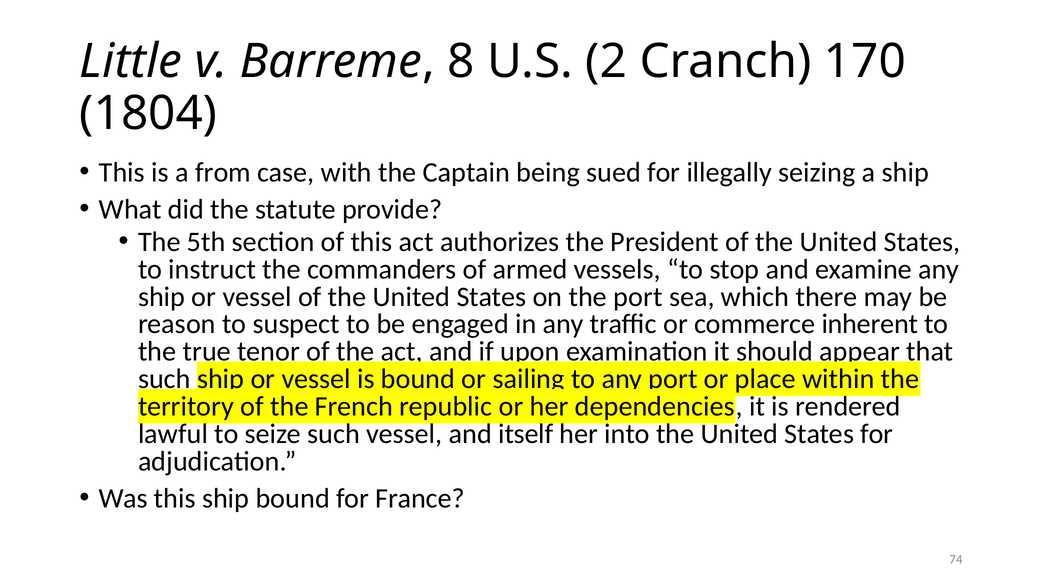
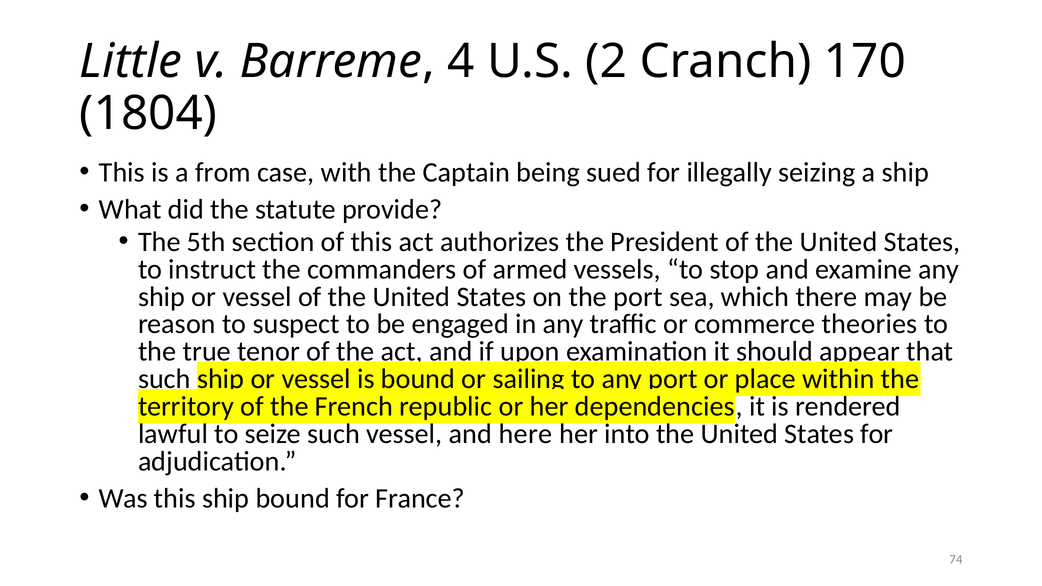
8: 8 -> 4
inherent: inherent -> theories
itself: itself -> here
